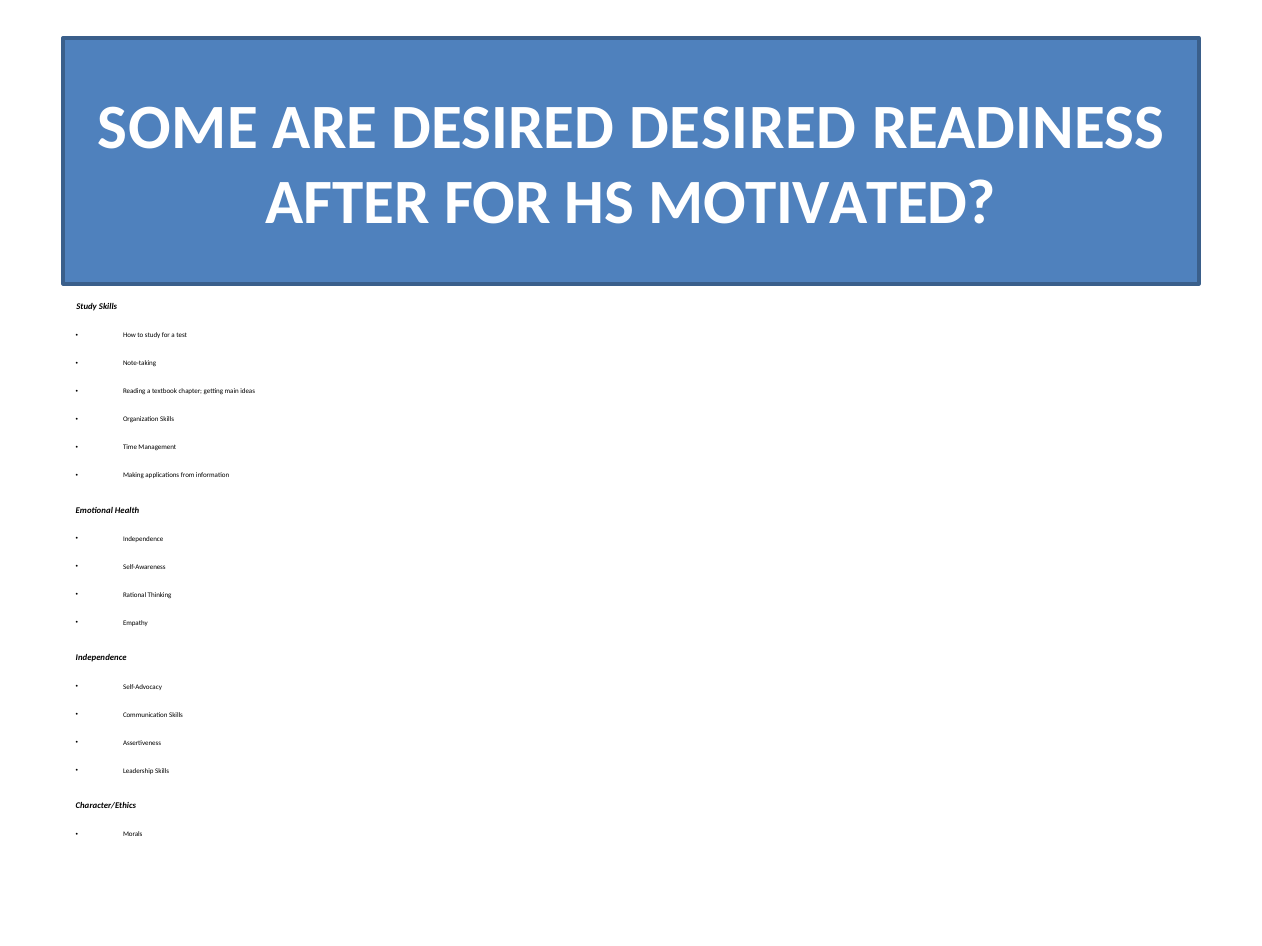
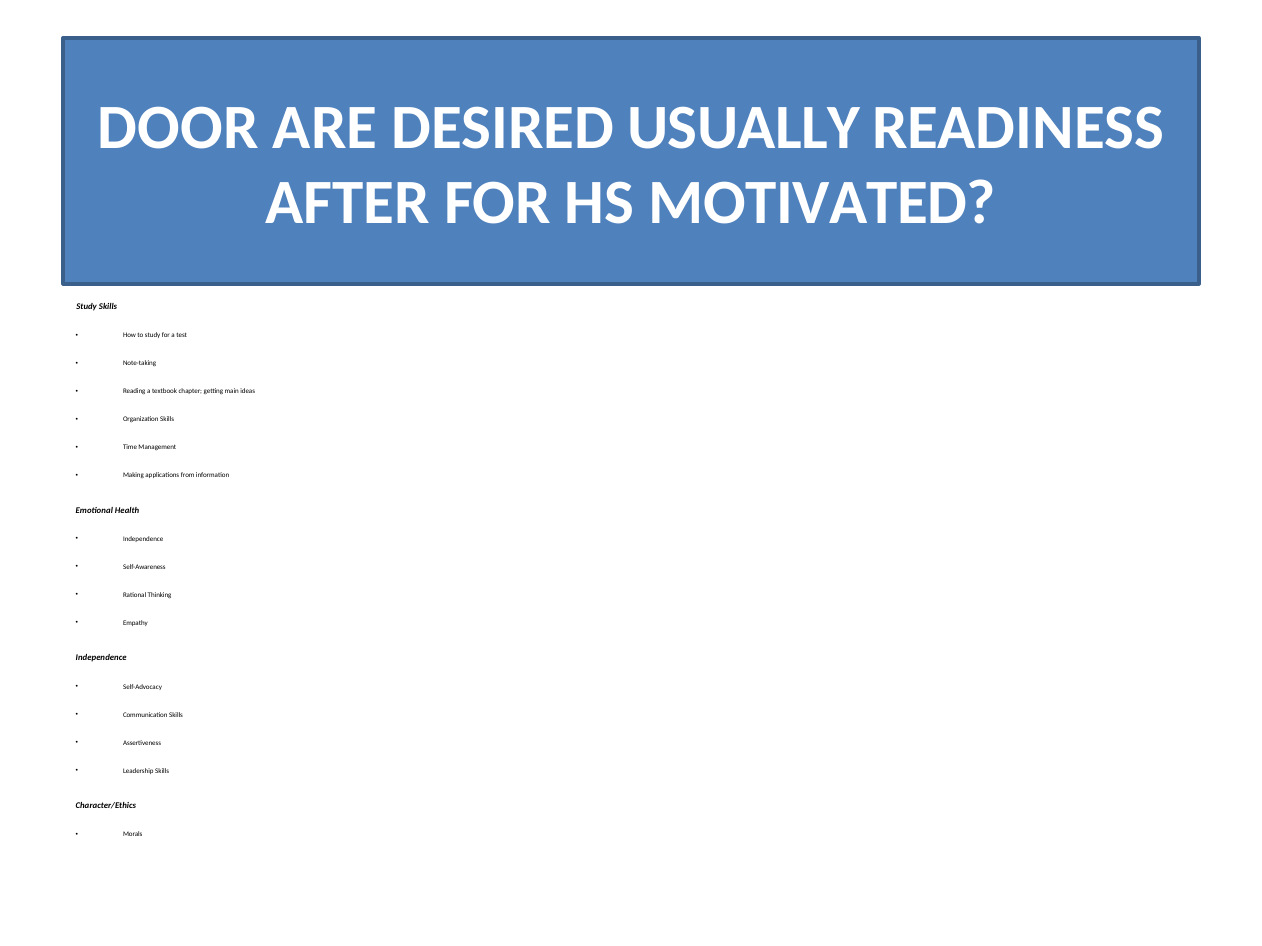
SOME: SOME -> DOOR
DESIRED DESIRED: DESIRED -> USUALLY
